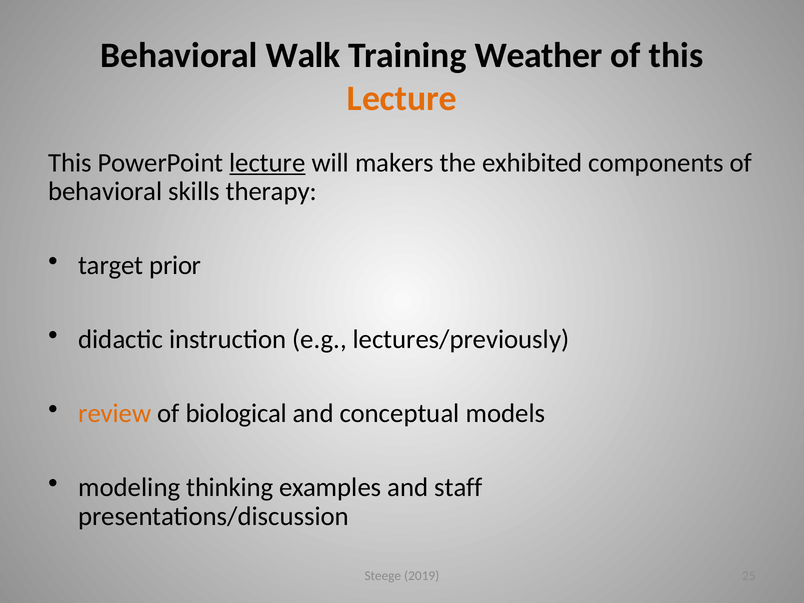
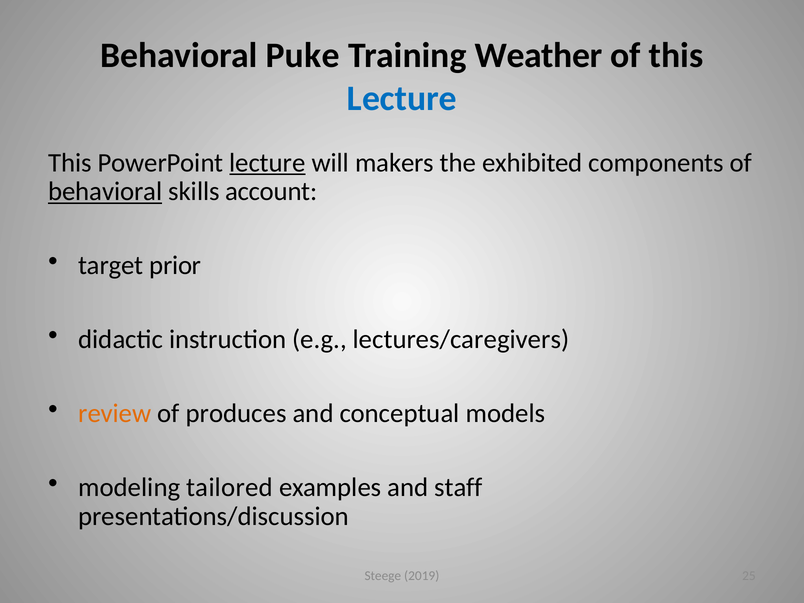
Walk: Walk -> Puke
Lecture at (402, 98) colour: orange -> blue
behavioral at (105, 192) underline: none -> present
therapy: therapy -> account
lectures/previously: lectures/previously -> lectures/caregivers
biological: biological -> produces
thinking: thinking -> tailored
